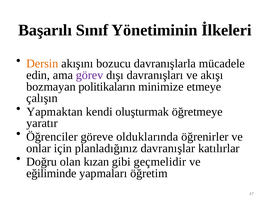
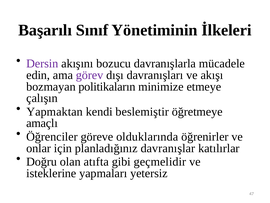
Dersin colour: orange -> purple
oluşturmak: oluşturmak -> beslemiştir
yaratır: yaratır -> amaçlı
kızan: kızan -> atıfta
eğiliminde: eğiliminde -> isteklerine
öğretim: öğretim -> yetersiz
